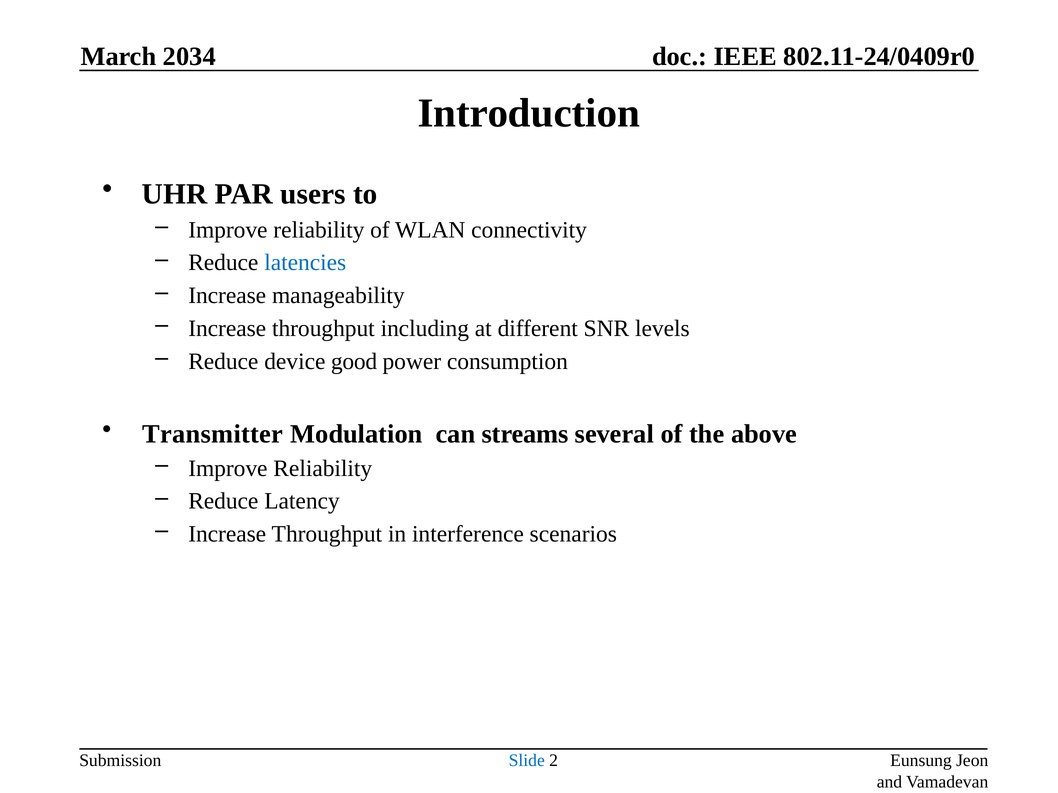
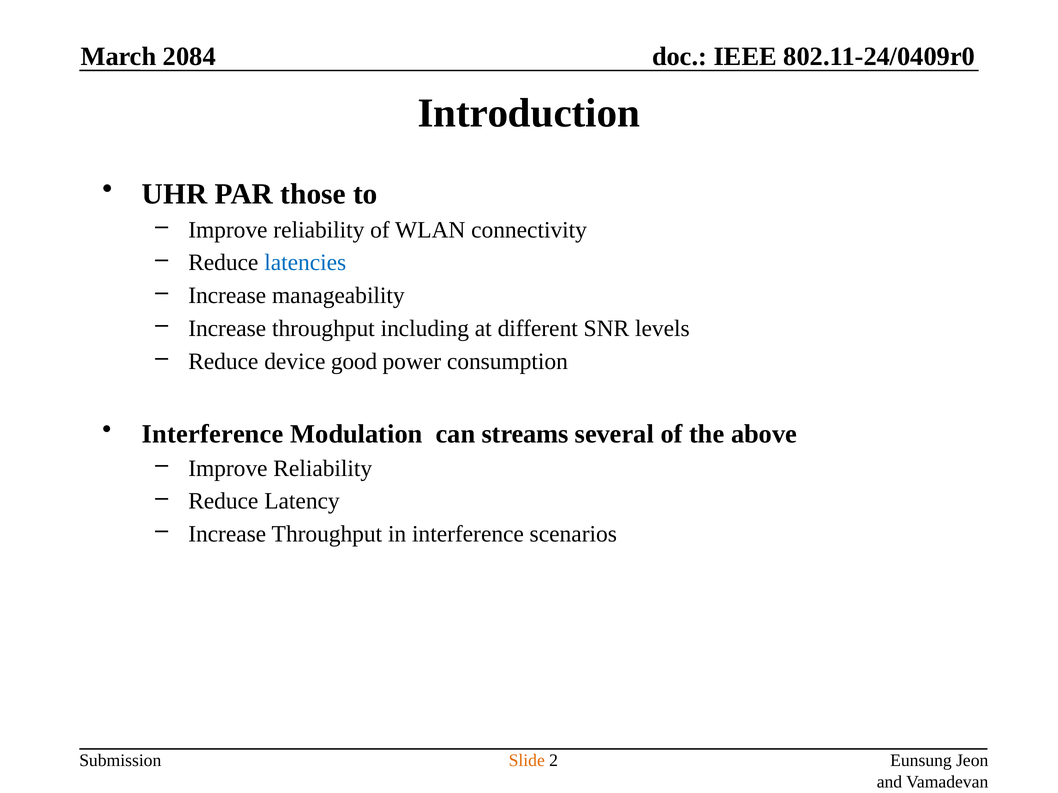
2034: 2034 -> 2084
users: users -> those
Transmitter at (213, 434): Transmitter -> Interference
Slide colour: blue -> orange
